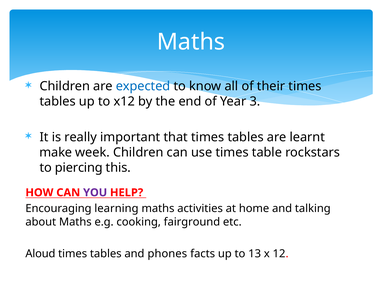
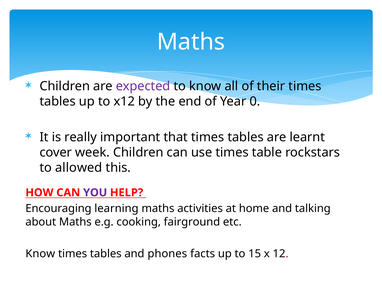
expected colour: blue -> purple
3: 3 -> 0
make: make -> cover
piercing: piercing -> allowed
Aloud at (40, 254): Aloud -> Know
13: 13 -> 15
